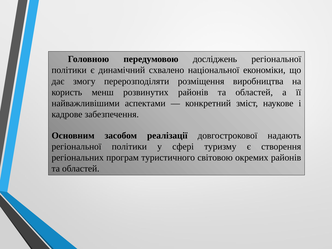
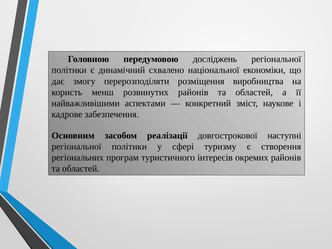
надають: надають -> наступні
світовою: світовою -> інтересів
